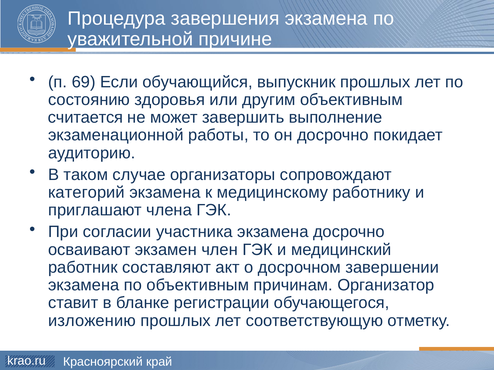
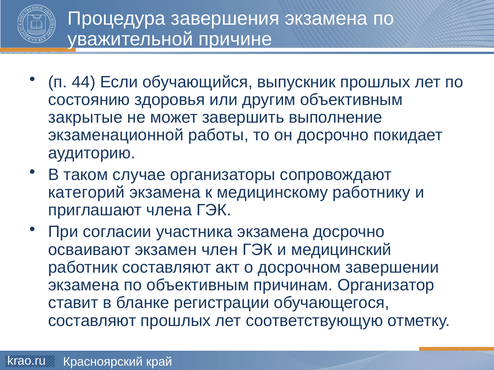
69: 69 -> 44
считается: считается -> закрытые
изложению at (92, 321): изложению -> составляют
